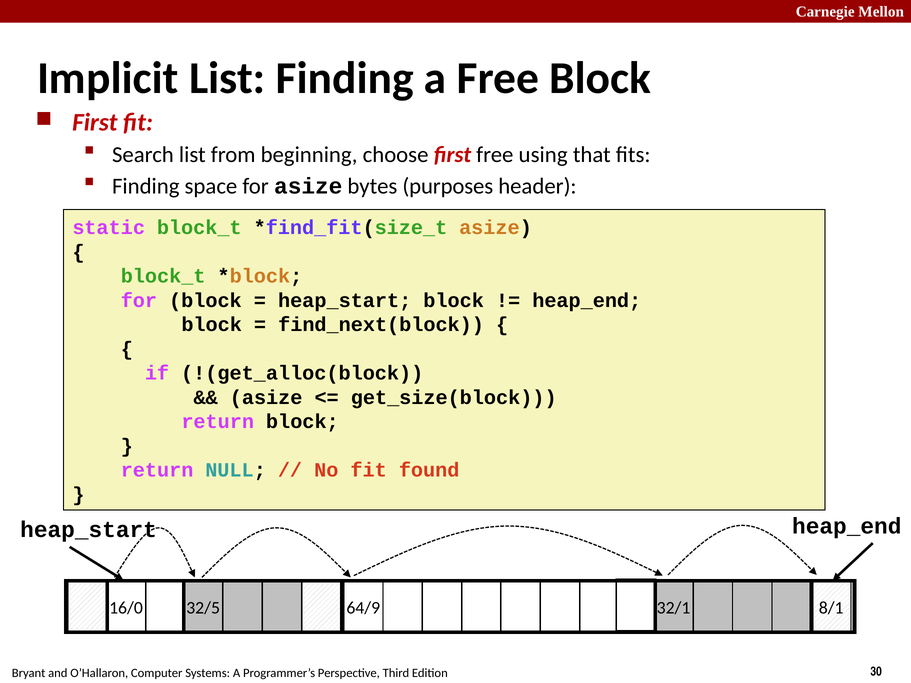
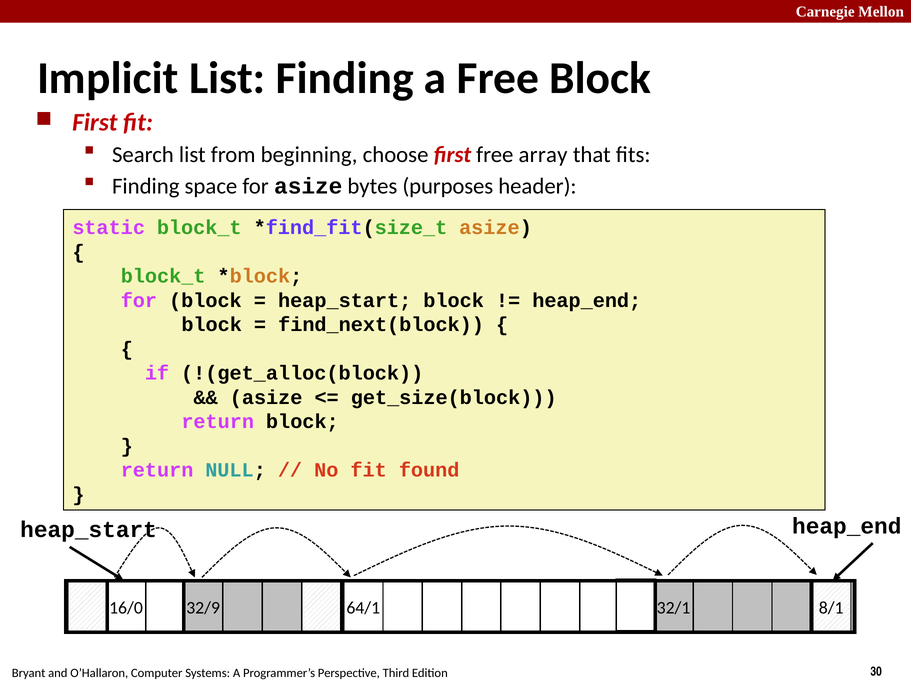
using: using -> array
32/5: 32/5 -> 32/9
64/9: 64/9 -> 64/1
